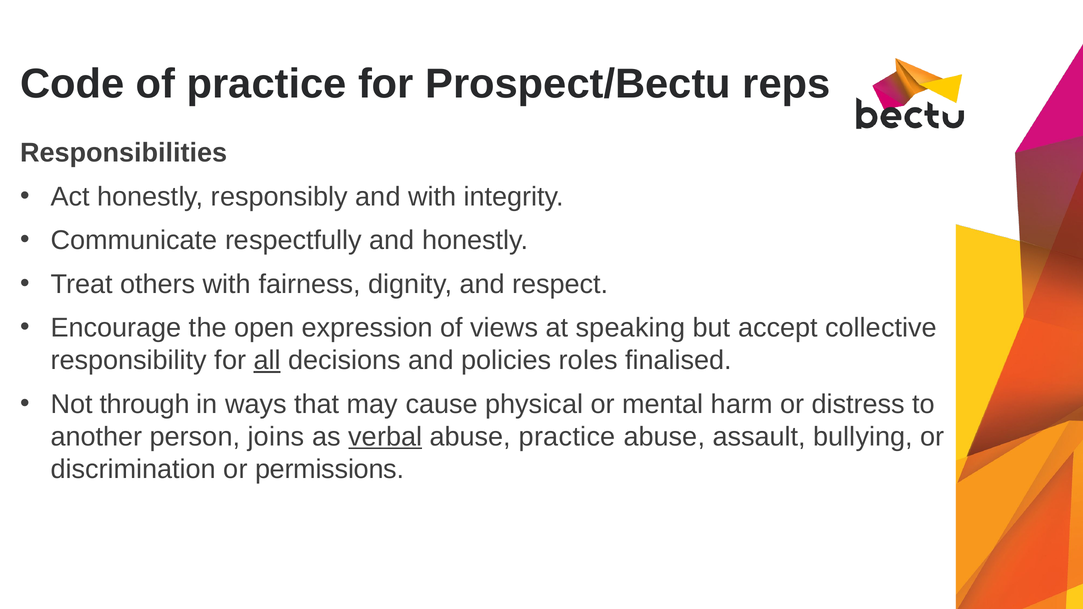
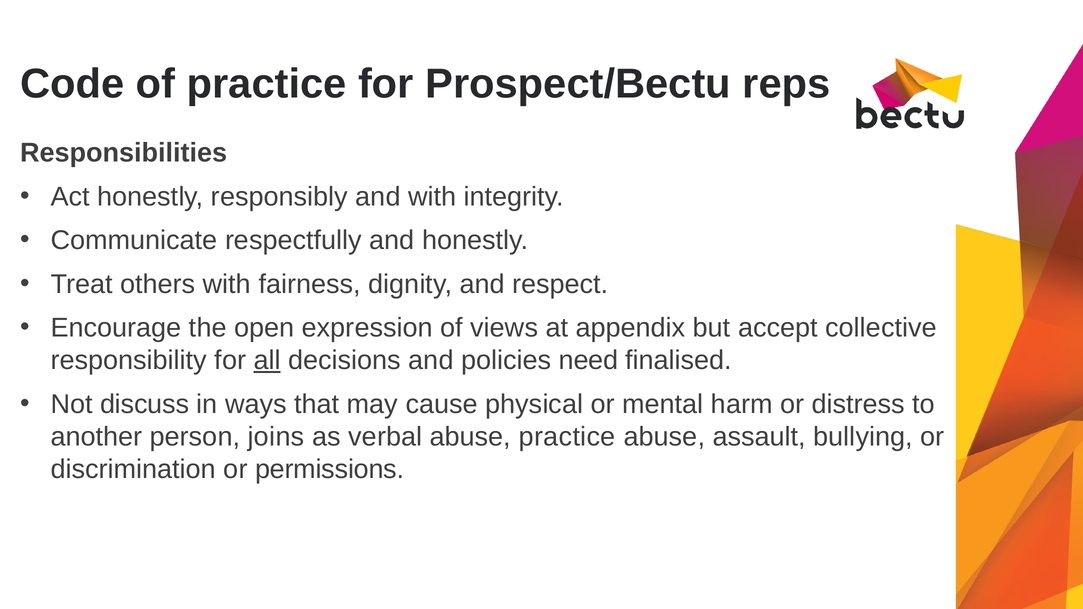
speaking: speaking -> appendix
roles: roles -> need
through: through -> discuss
verbal underline: present -> none
